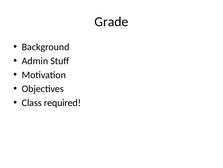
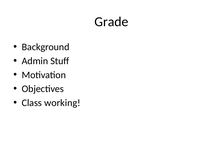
required: required -> working
